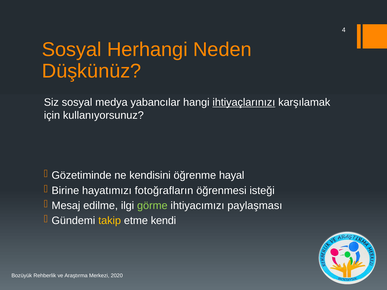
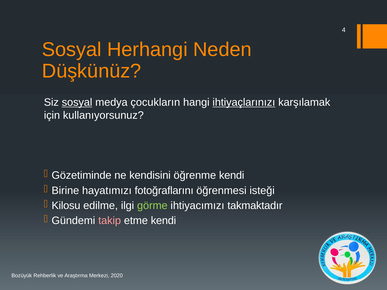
sosyal at (77, 102) underline: none -> present
yabancılar: yabancılar -> çocukların
öğrenme hayal: hayal -> kendi
fotoğrafların: fotoğrafların -> fotoğraflarını
Mesaj: Mesaj -> Kilosu
paylaşması: paylaşması -> takmaktadır
takip colour: yellow -> pink
